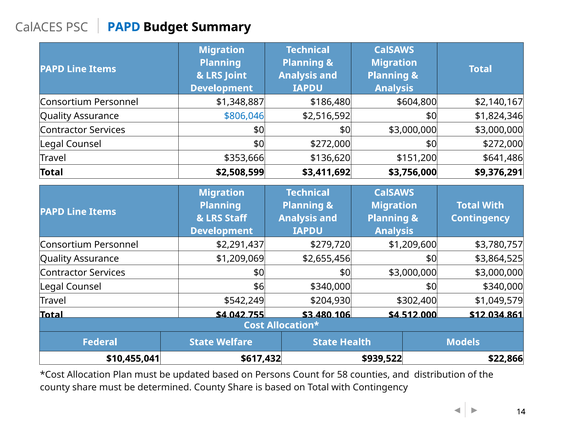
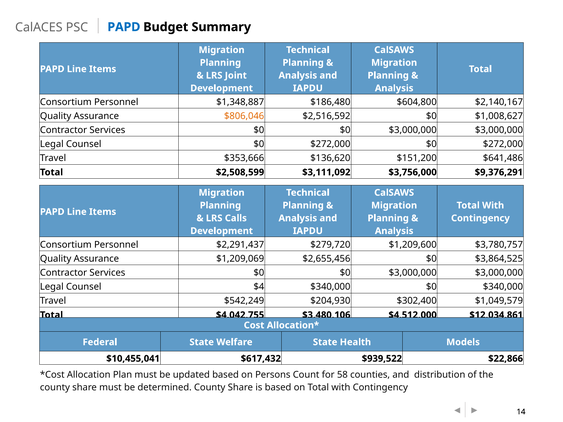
$806,046 colour: blue -> orange
$1,824,346: $1,824,346 -> $1,008,627
$3,411,692: $3,411,692 -> $3,111,092
Staff: Staff -> Calls
$6: $6 -> $4
